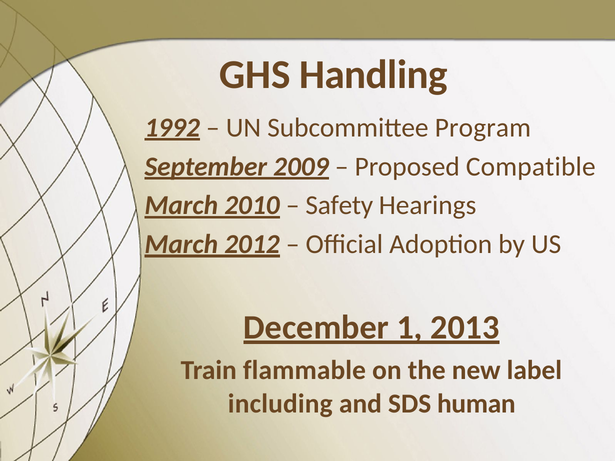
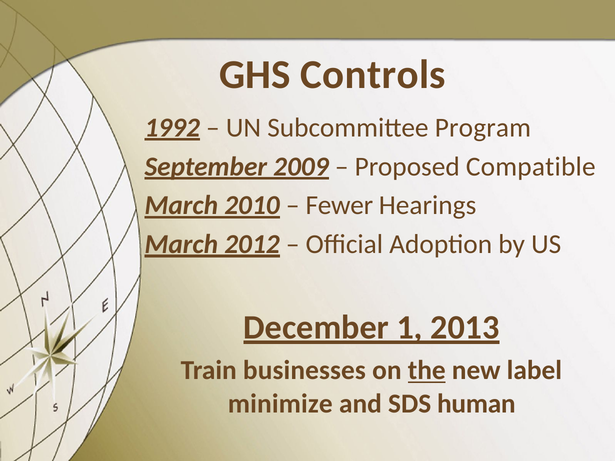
Handling: Handling -> Controls
Safety: Safety -> Fewer
flammable: flammable -> businesses
the underline: none -> present
including: including -> minimize
